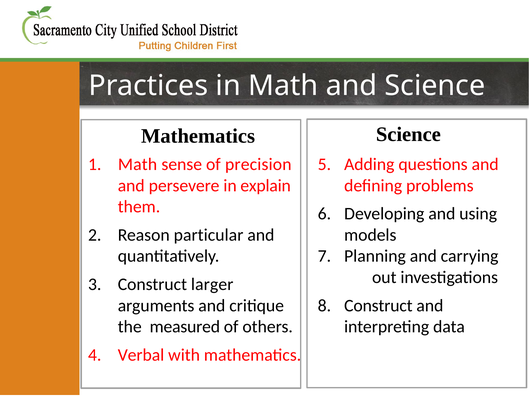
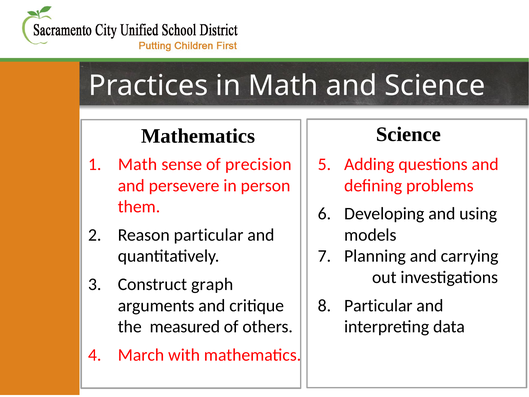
explain: explain -> person
larger: larger -> graph
Construct at (378, 305): Construct -> Particular
Verbal: Verbal -> March
